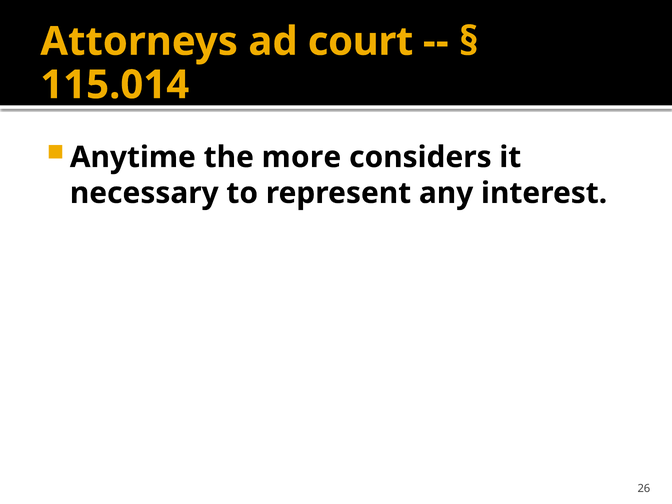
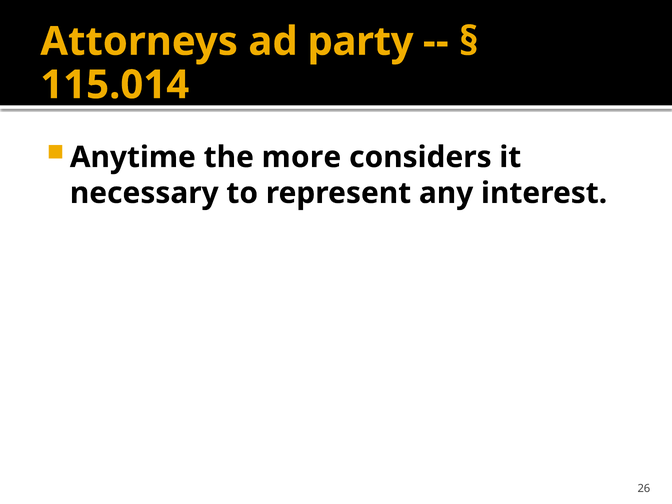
court: court -> party
